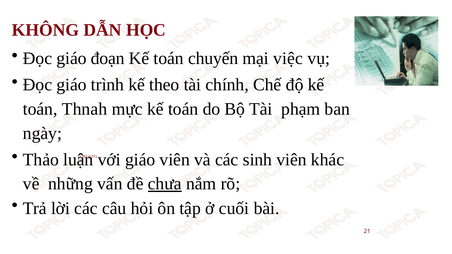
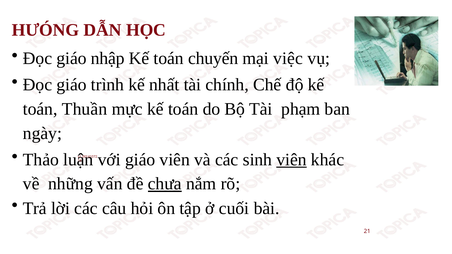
KHÔNG: KHÔNG -> HƯÓNG
đoạn: đoạn -> nhập
theo: theo -> nhất
Thnah: Thnah -> Thuần
viên at (292, 160) underline: none -> present
